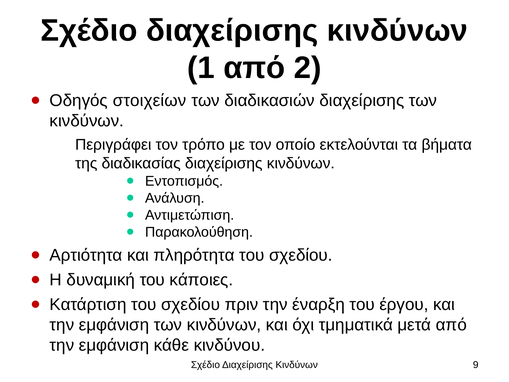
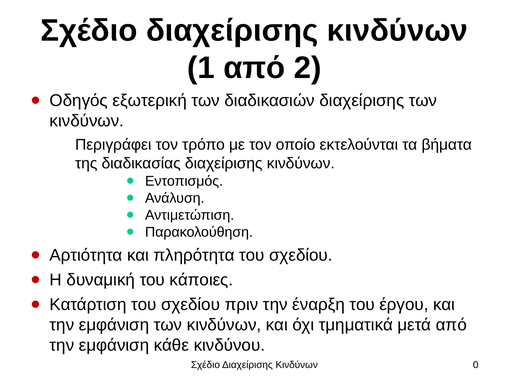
στοιχείων: στοιχείων -> εξωτερική
9: 9 -> 0
